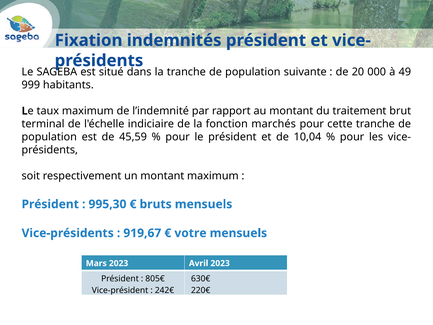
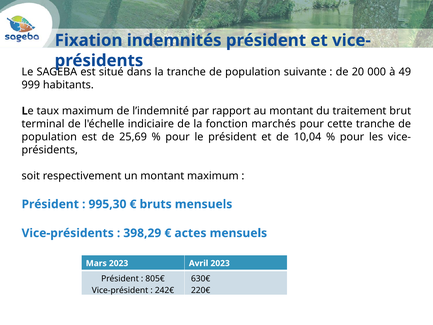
45,59: 45,59 -> 25,69
919,67: 919,67 -> 398,29
votre: votre -> actes
